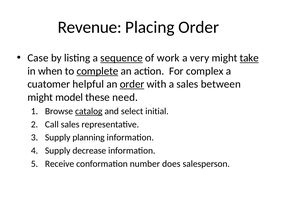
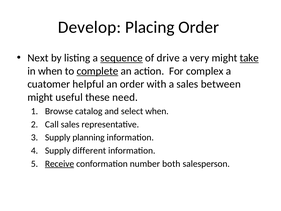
Revenue: Revenue -> Develop
Case: Case -> Next
work: work -> drive
order at (132, 84) underline: present -> none
model: model -> useful
catalog underline: present -> none
select initial: initial -> when
decrease: decrease -> different
Receive underline: none -> present
does: does -> both
